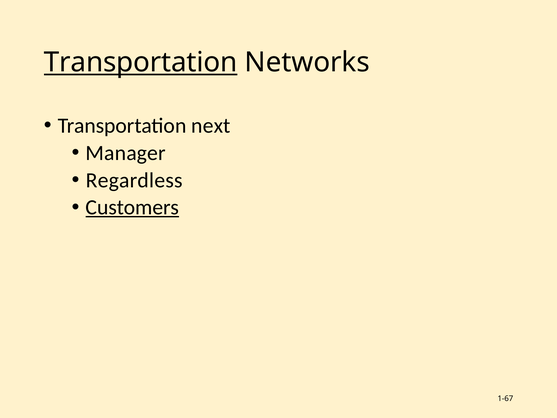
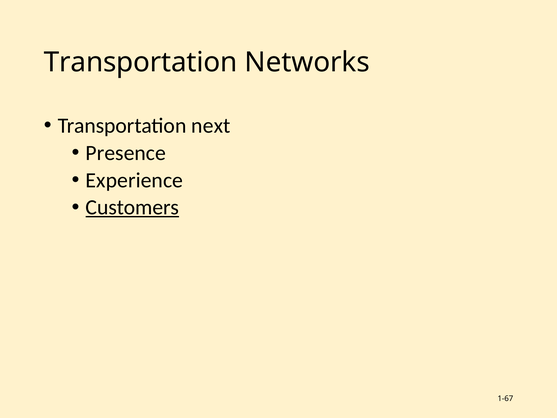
Transportation at (141, 62) underline: present -> none
Manager: Manager -> Presence
Regardless: Regardless -> Experience
